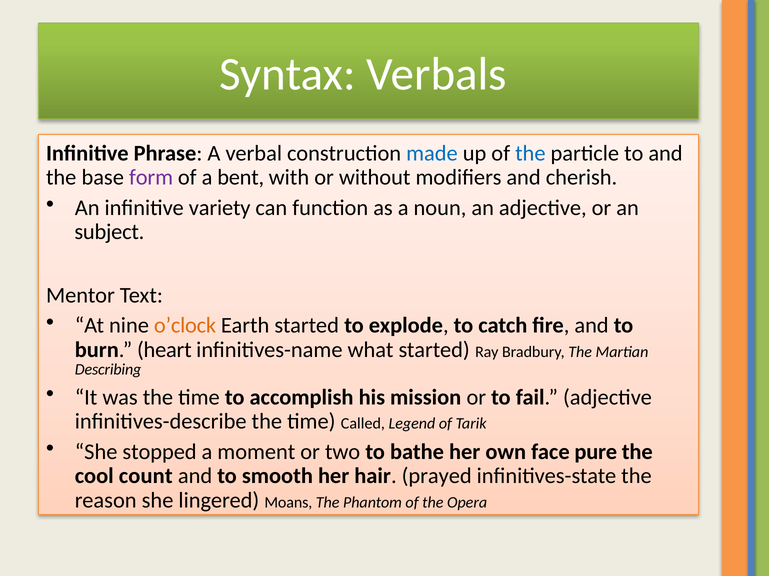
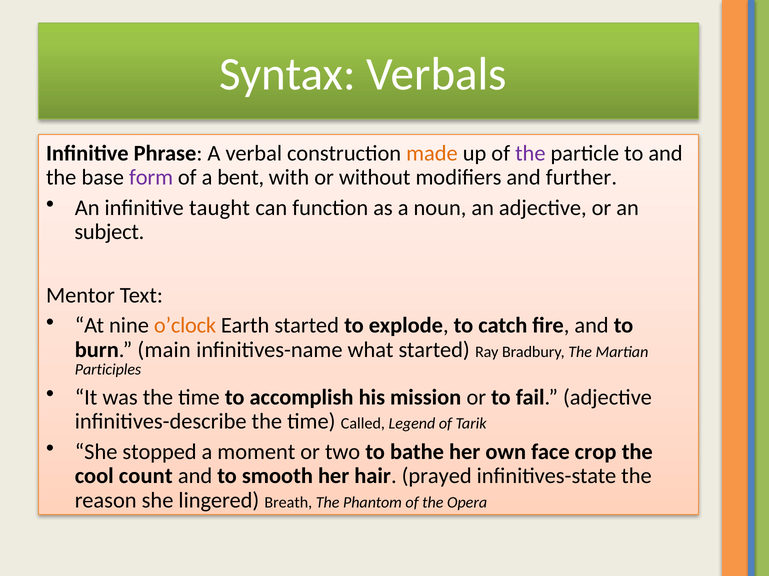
made colour: blue -> orange
the at (530, 153) colour: blue -> purple
cherish: cherish -> further
variety: variety -> taught
heart: heart -> main
Describing: Describing -> Participles
pure: pure -> crop
Moans: Moans -> Breath
